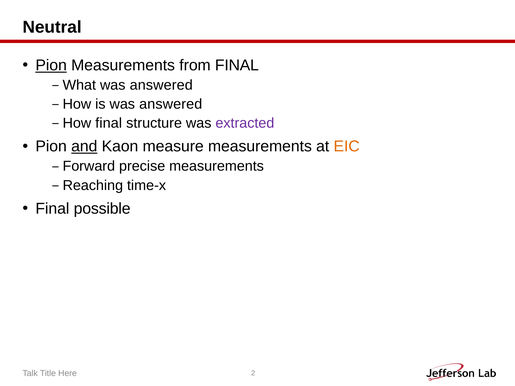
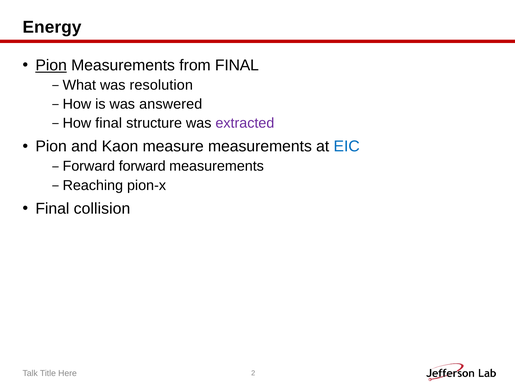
Neutral: Neutral -> Energy
answered at (161, 85): answered -> resolution
and underline: present -> none
EIC colour: orange -> blue
precise: precise -> forward
time-x: time-x -> pion-x
possible: possible -> collision
